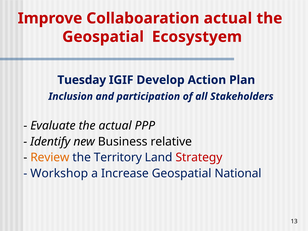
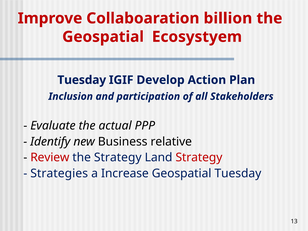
Collaboaration actual: actual -> billion
Review colour: orange -> red
the Territory: Territory -> Strategy
Workshop: Workshop -> Strategies
Geospatial National: National -> Tuesday
